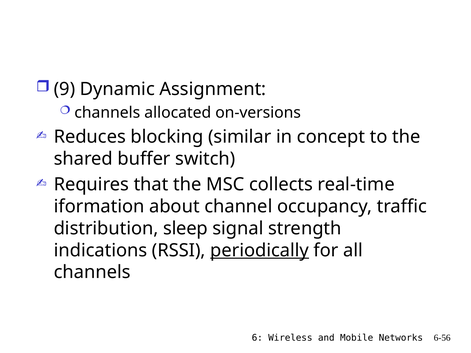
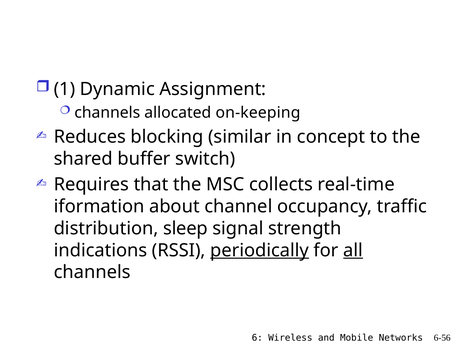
9: 9 -> 1
on-versions: on-versions -> on-keeping
all underline: none -> present
